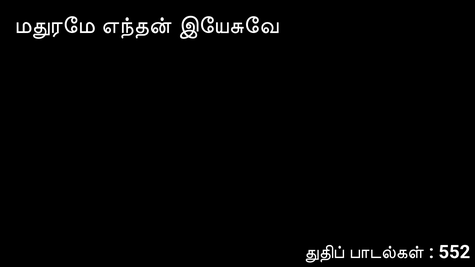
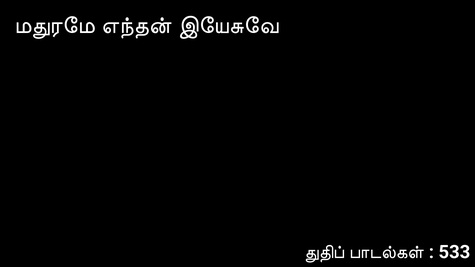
552: 552 -> 533
